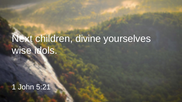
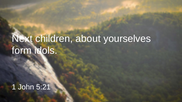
divine: divine -> about
wise: wise -> form
